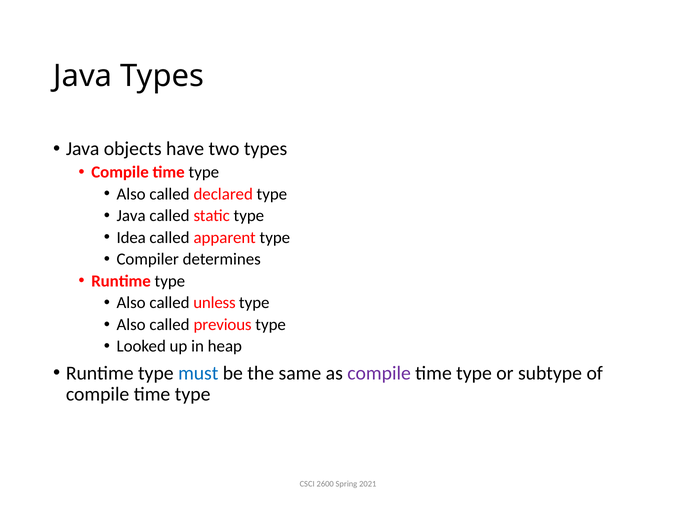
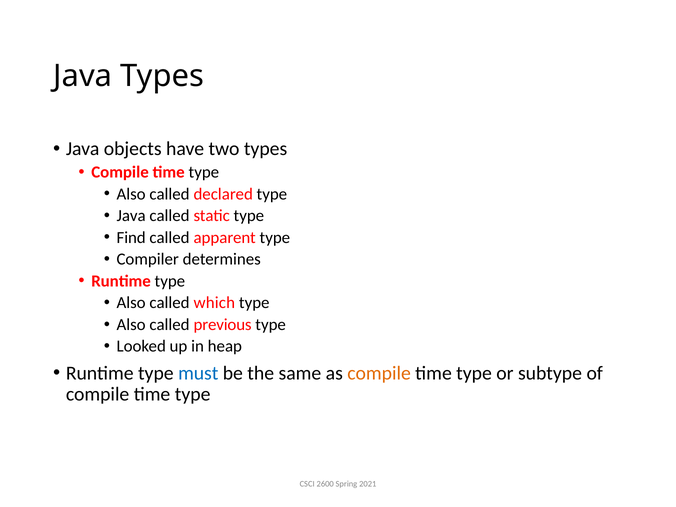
Idea: Idea -> Find
unless: unless -> which
compile at (379, 373) colour: purple -> orange
